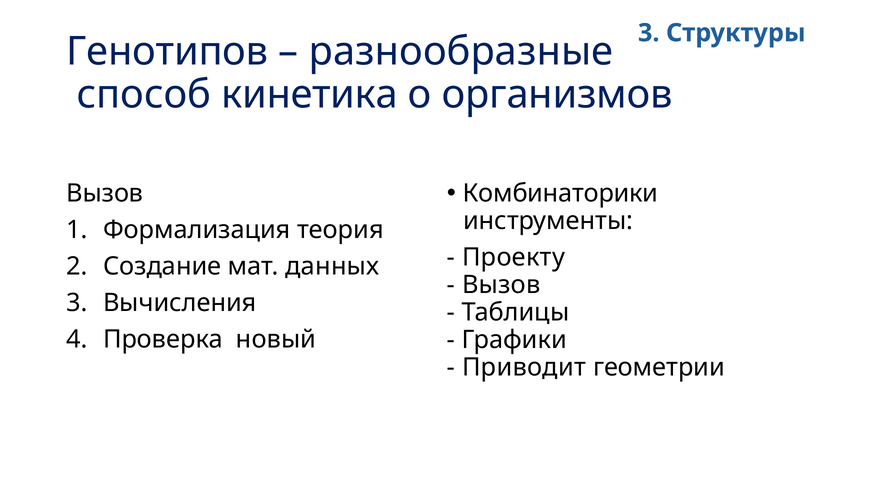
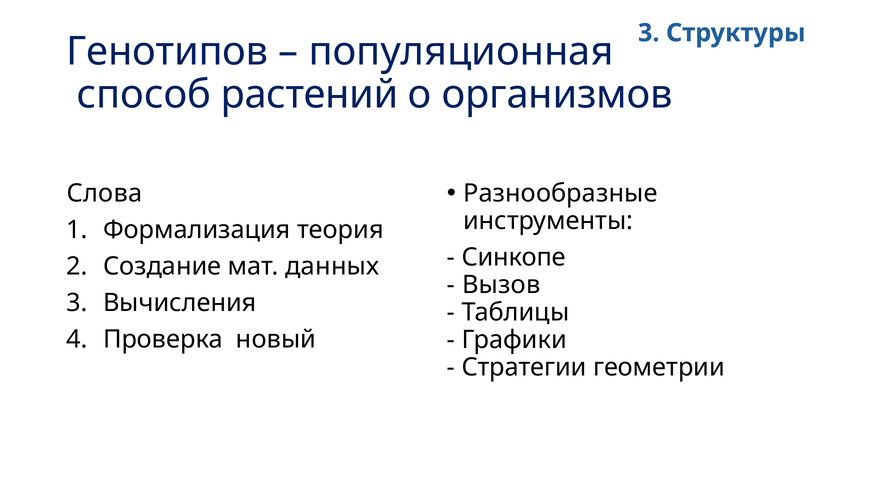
разнообразные: разнообразные -> популяционная
кинетика: кинетика -> растений
Комбинаторики: Комбинаторики -> Разнообразные
Вызов at (105, 193): Вызов -> Слова
Проекту: Проекту -> Синкопе
Приводит: Приводит -> Стратегии
